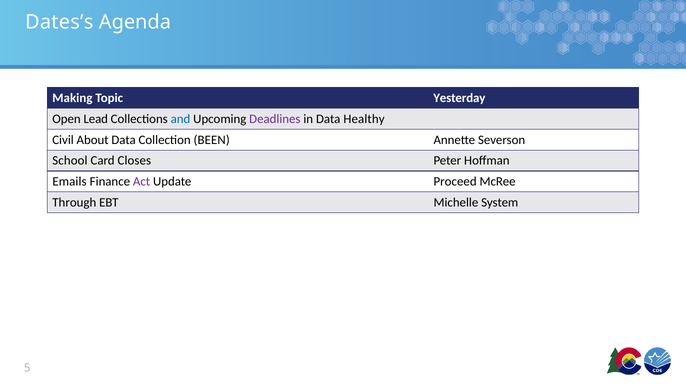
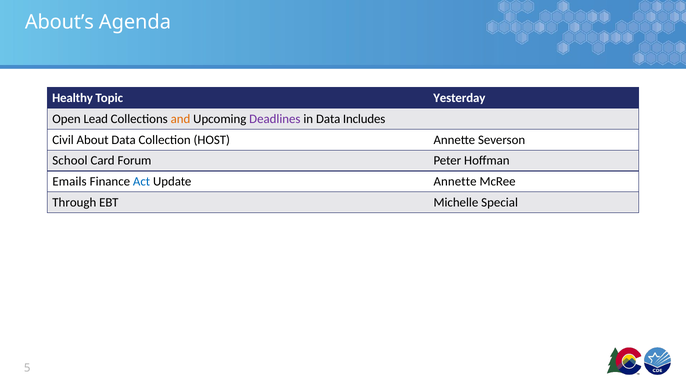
Dates’s: Dates’s -> About’s
Making: Making -> Healthy
and colour: blue -> orange
Healthy: Healthy -> Includes
BEEN: BEEN -> HOST
Closes: Closes -> Forum
Act colour: purple -> blue
Update Proceed: Proceed -> Annette
System: System -> Special
